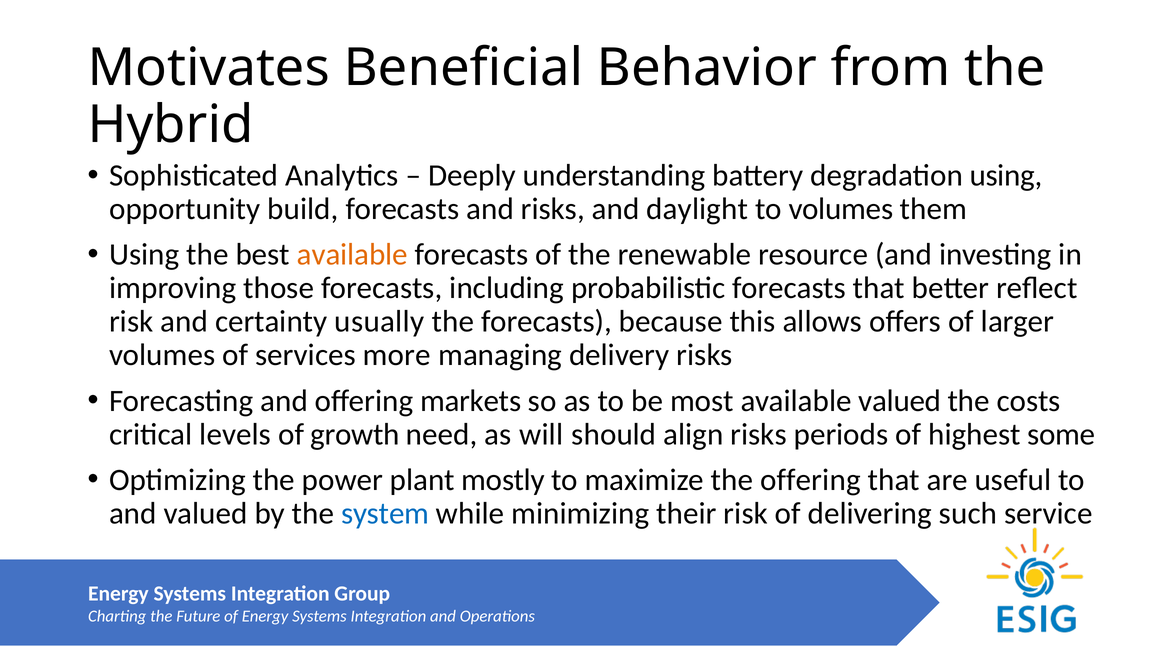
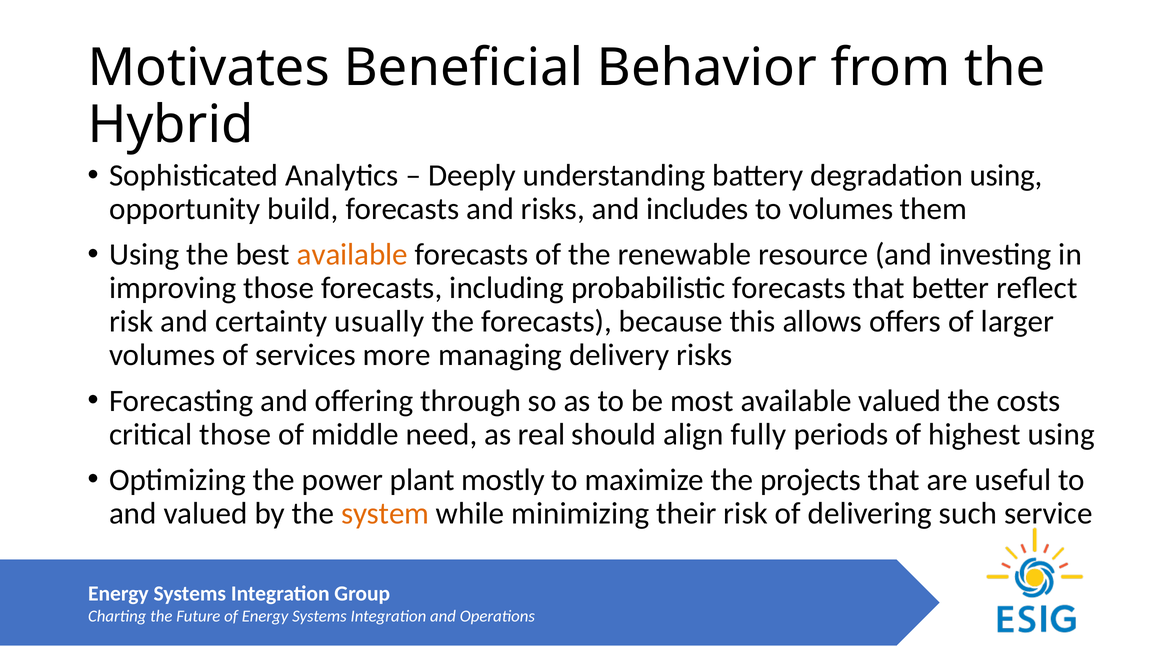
daylight: daylight -> includes
markets: markets -> through
critical levels: levels -> those
growth: growth -> middle
will: will -> real
align risks: risks -> fully
highest some: some -> using
the offering: offering -> projects
system colour: blue -> orange
